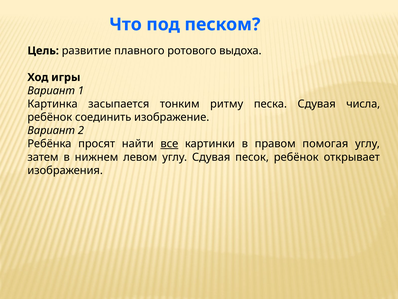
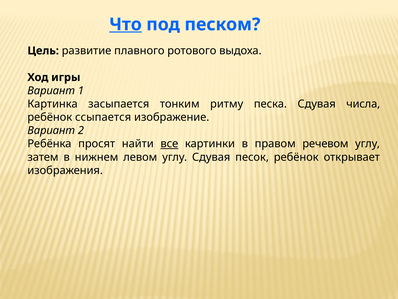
Что underline: none -> present
соединить: соединить -> ссыпается
помогая: помогая -> речевом
